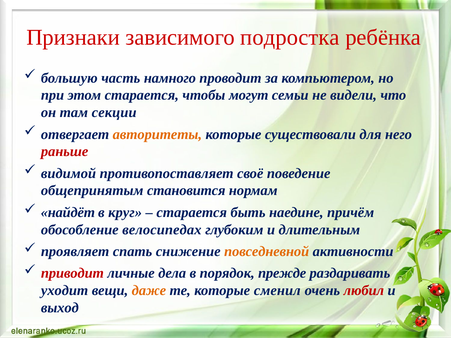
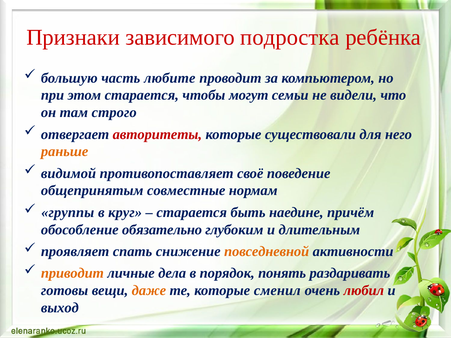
намного: намного -> любите
секции: секции -> строго
авторитеты colour: orange -> red
раньше colour: red -> orange
становится: становится -> совместные
найдёт: найдёт -> группы
велосипедах: велосипедах -> обязательно
приводит colour: red -> orange
прежде: прежде -> понять
уходит: уходит -> готовы
